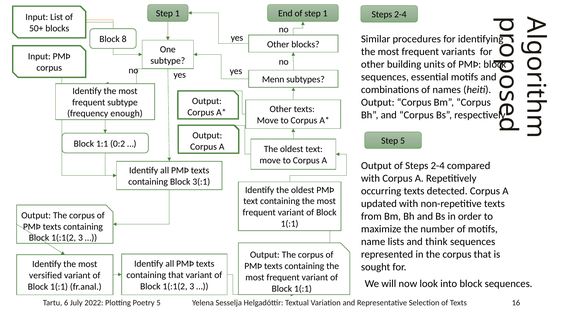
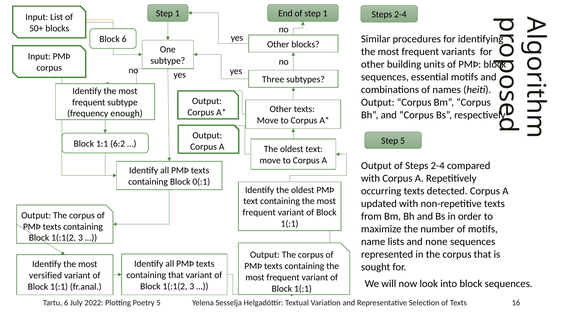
Block 8: 8 -> 6
Menn: Menn -> Three
0:2: 0:2 -> 6:2
3(:1: 3(:1 -> 0(:1
think: think -> none
